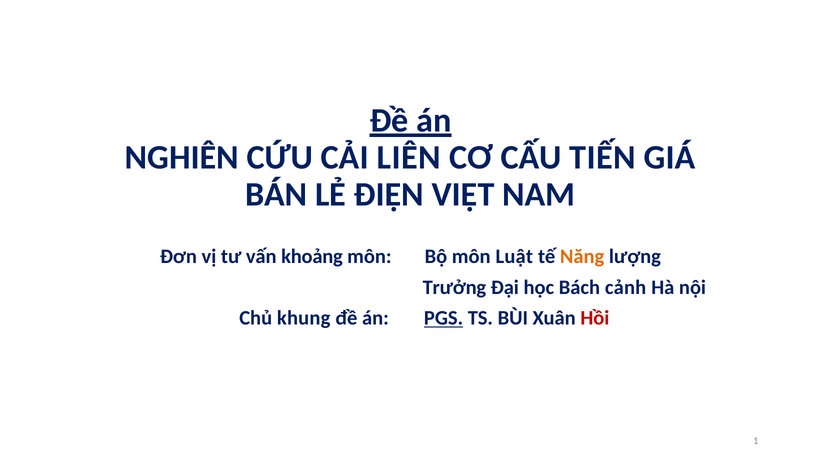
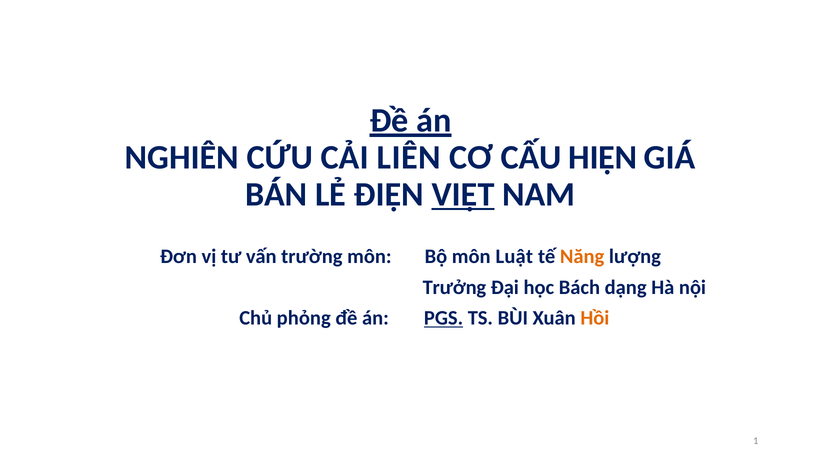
TIẾN: TIẾN -> HIỆN
VIỆT underline: none -> present
khoảng: khoảng -> trường
cảnh: cảnh -> dạng
khung: khung -> phỏng
Hồi colour: red -> orange
